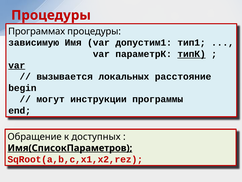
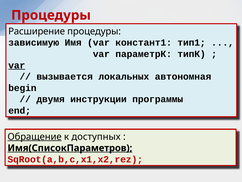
Программах: Программах -> Расширение
допустим1: допустим1 -> констант1
типК underline: present -> none
расстояние: расстояние -> автономная
могут: могут -> двумя
Обращение underline: none -> present
